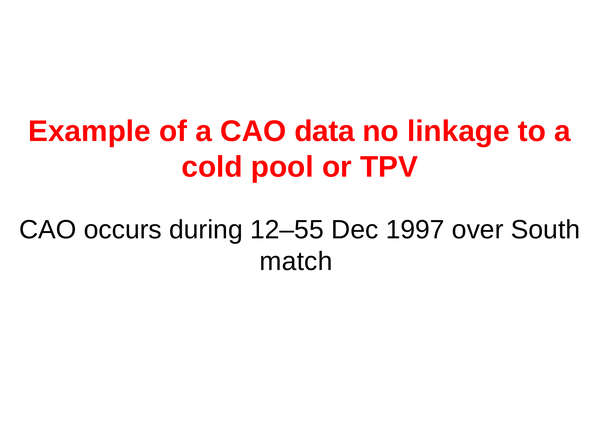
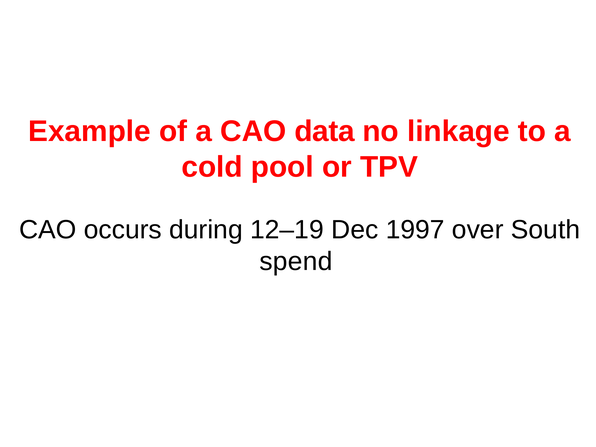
12–55: 12–55 -> 12–19
match: match -> spend
